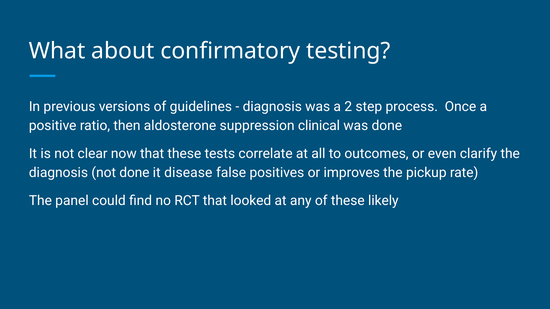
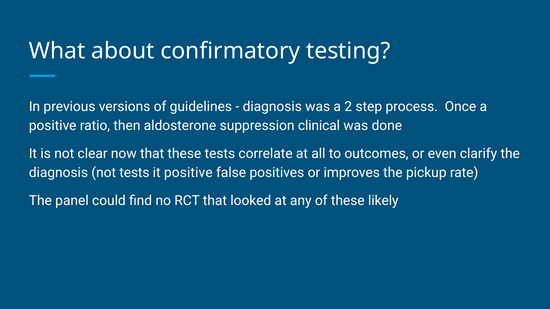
not done: done -> tests
it disease: disease -> positive
